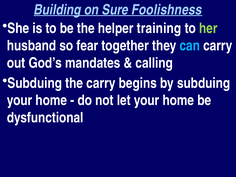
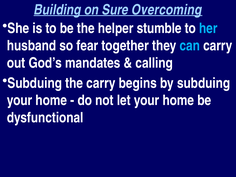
Foolishness: Foolishness -> Overcoming
training: training -> stumble
her colour: light green -> light blue
